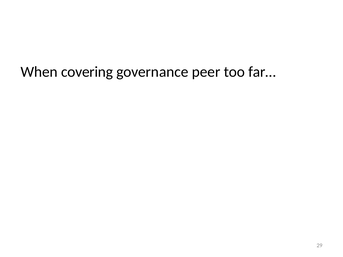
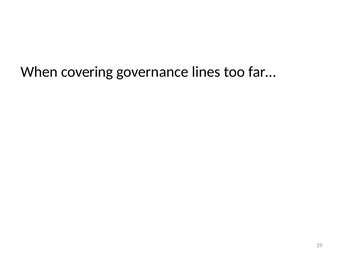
peer: peer -> lines
